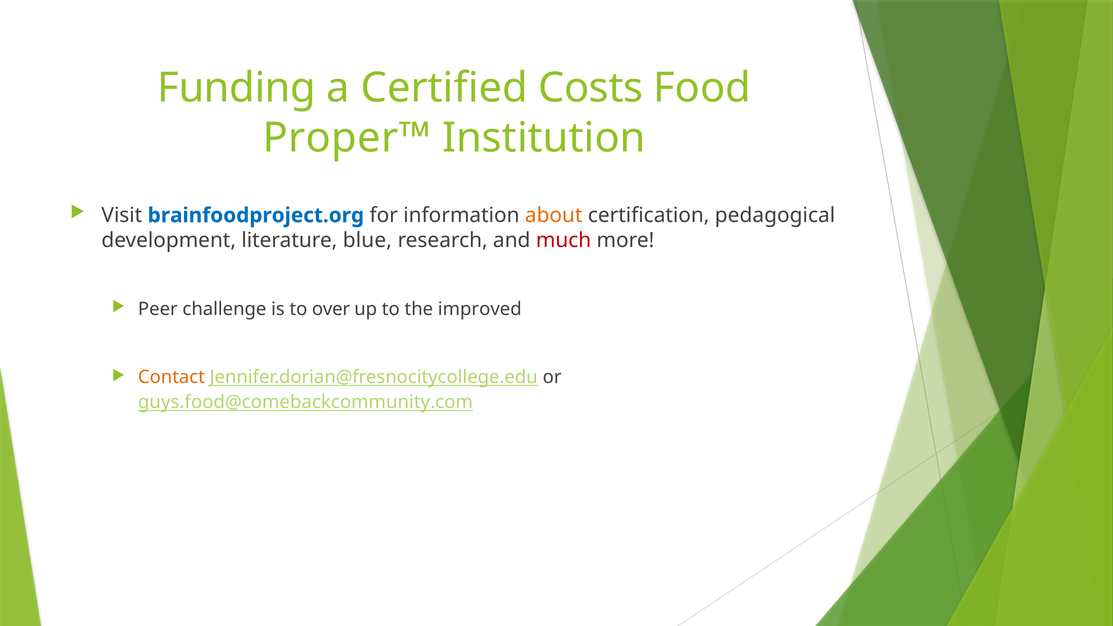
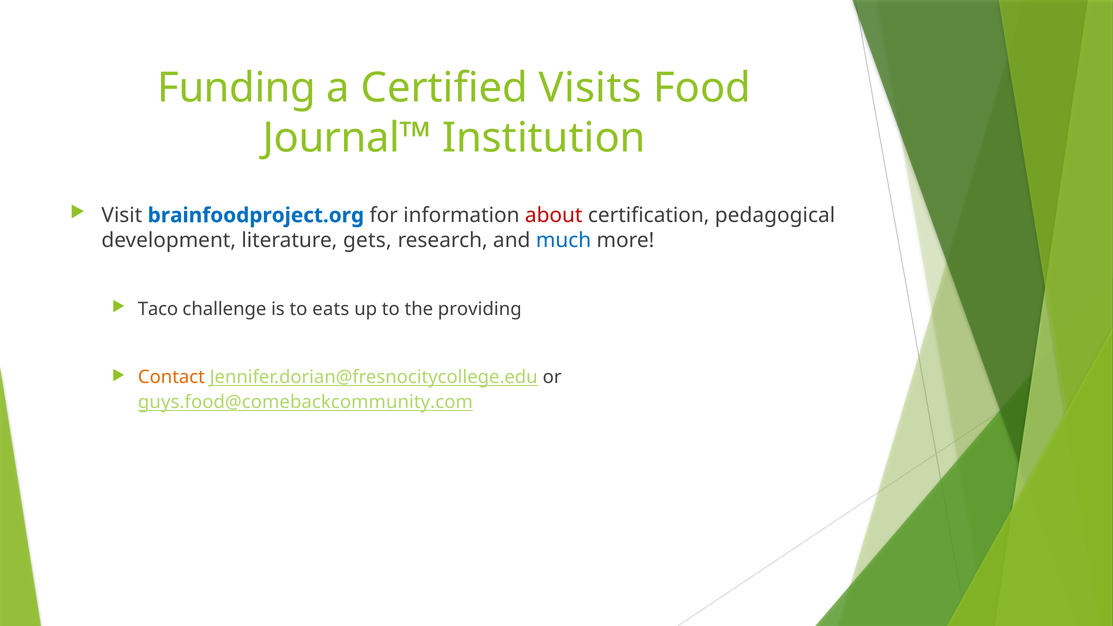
Costs: Costs -> Visits
Proper™: Proper™ -> Journal™
about colour: orange -> red
blue: blue -> gets
much colour: red -> blue
Peer: Peer -> Taco
over: over -> eats
improved: improved -> providing
